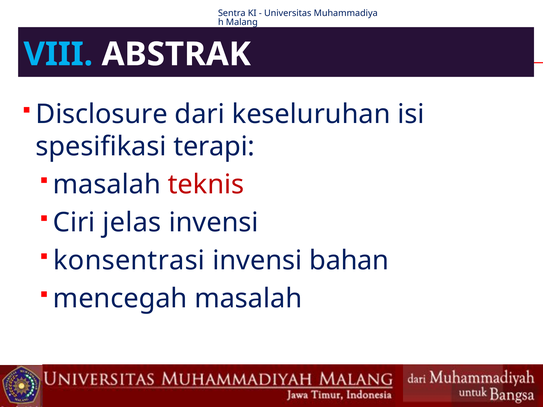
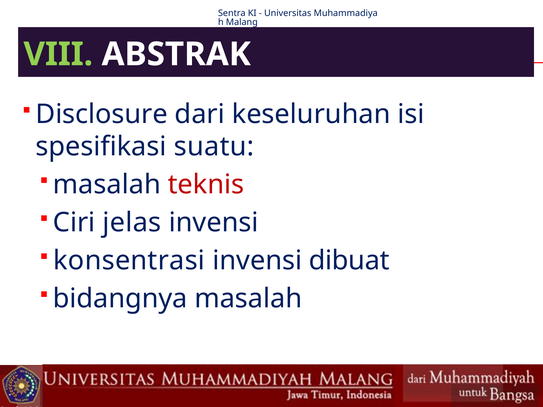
VIII colour: light blue -> light green
terapi: terapi -> suatu
bahan: bahan -> dibuat
mencegah: mencegah -> bidangnya
